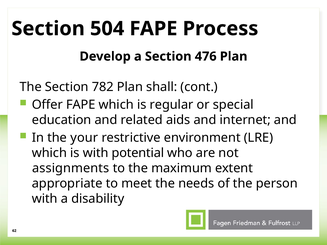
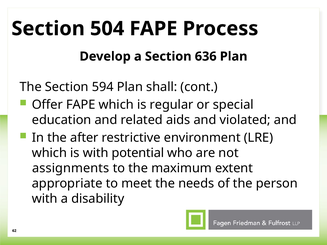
476: 476 -> 636
782: 782 -> 594
internet: internet -> violated
your: your -> after
